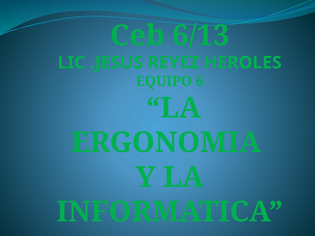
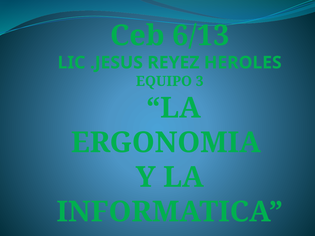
6: 6 -> 3
